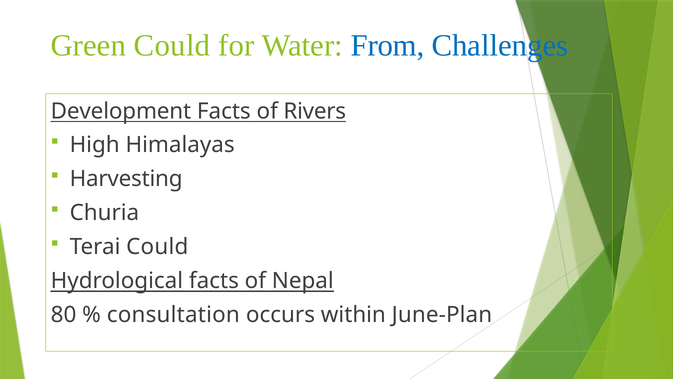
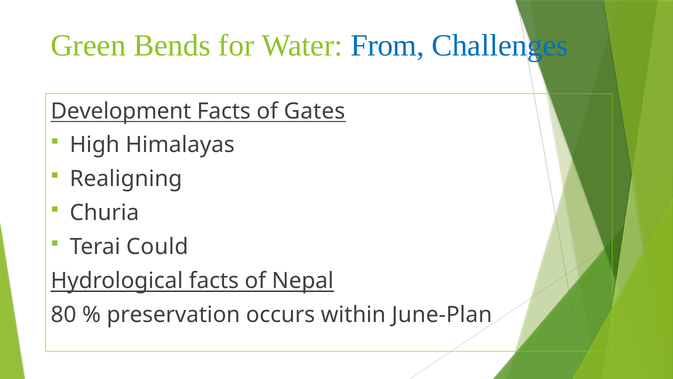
Green Could: Could -> Bends
Rivers: Rivers -> Gates
Harvesting: Harvesting -> Realigning
consultation: consultation -> preservation
